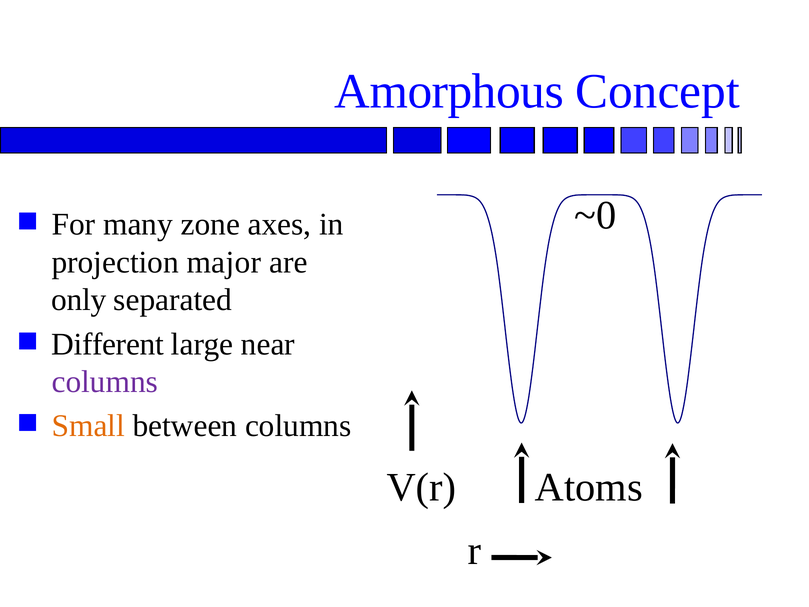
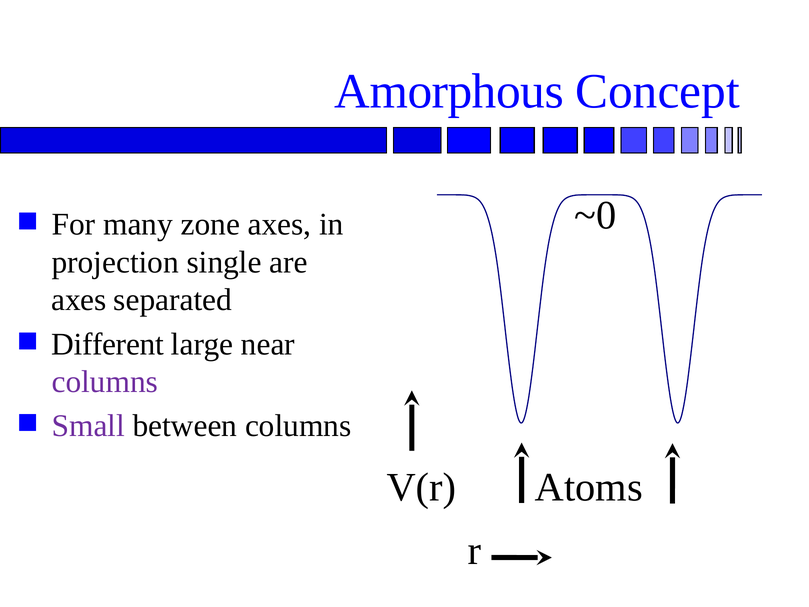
major: major -> single
only at (79, 300): only -> axes
Small colour: orange -> purple
